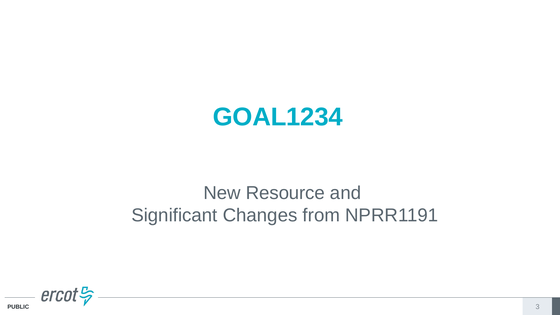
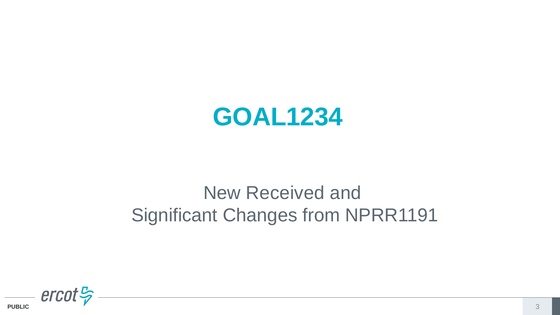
Resource: Resource -> Received
